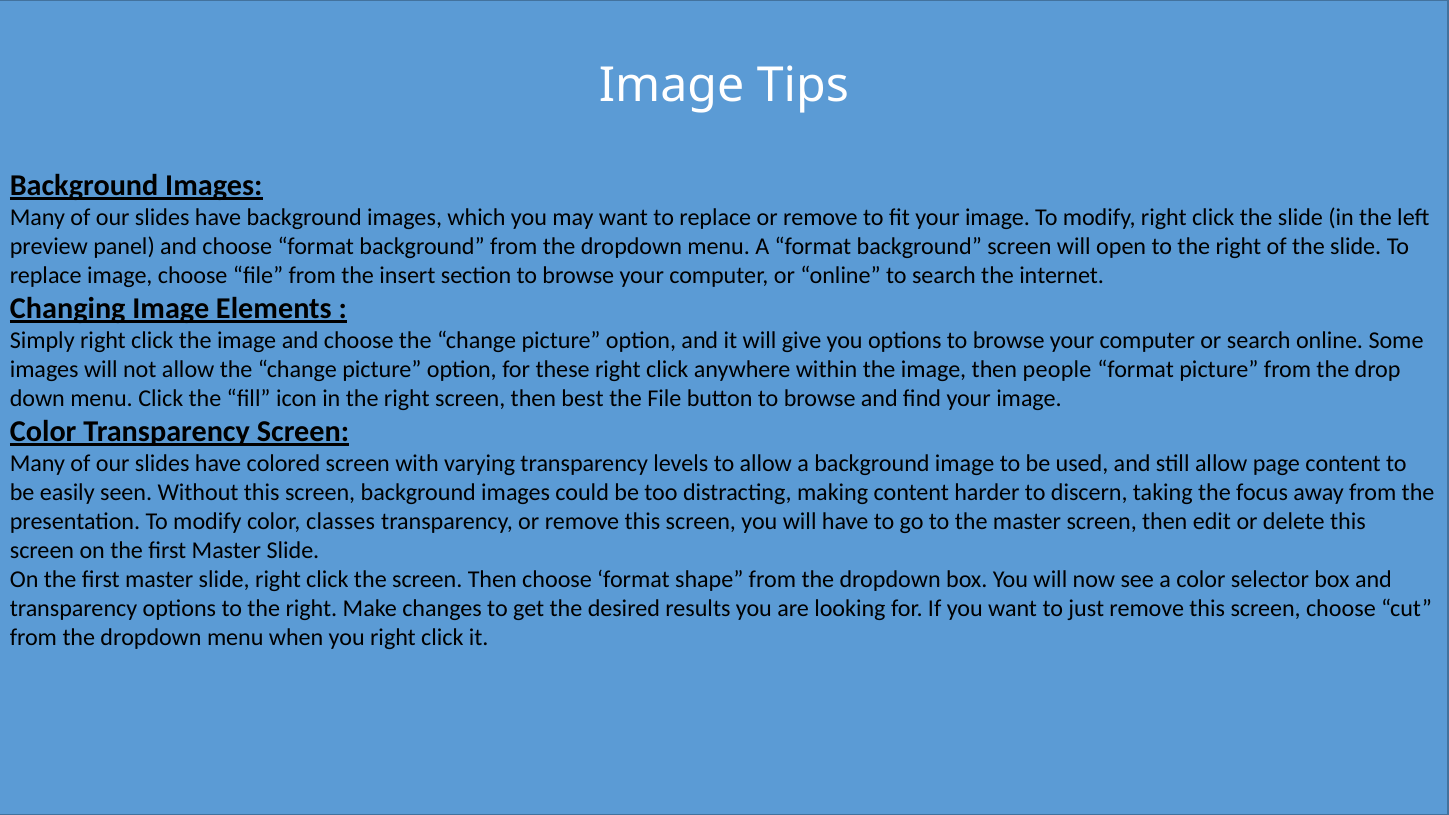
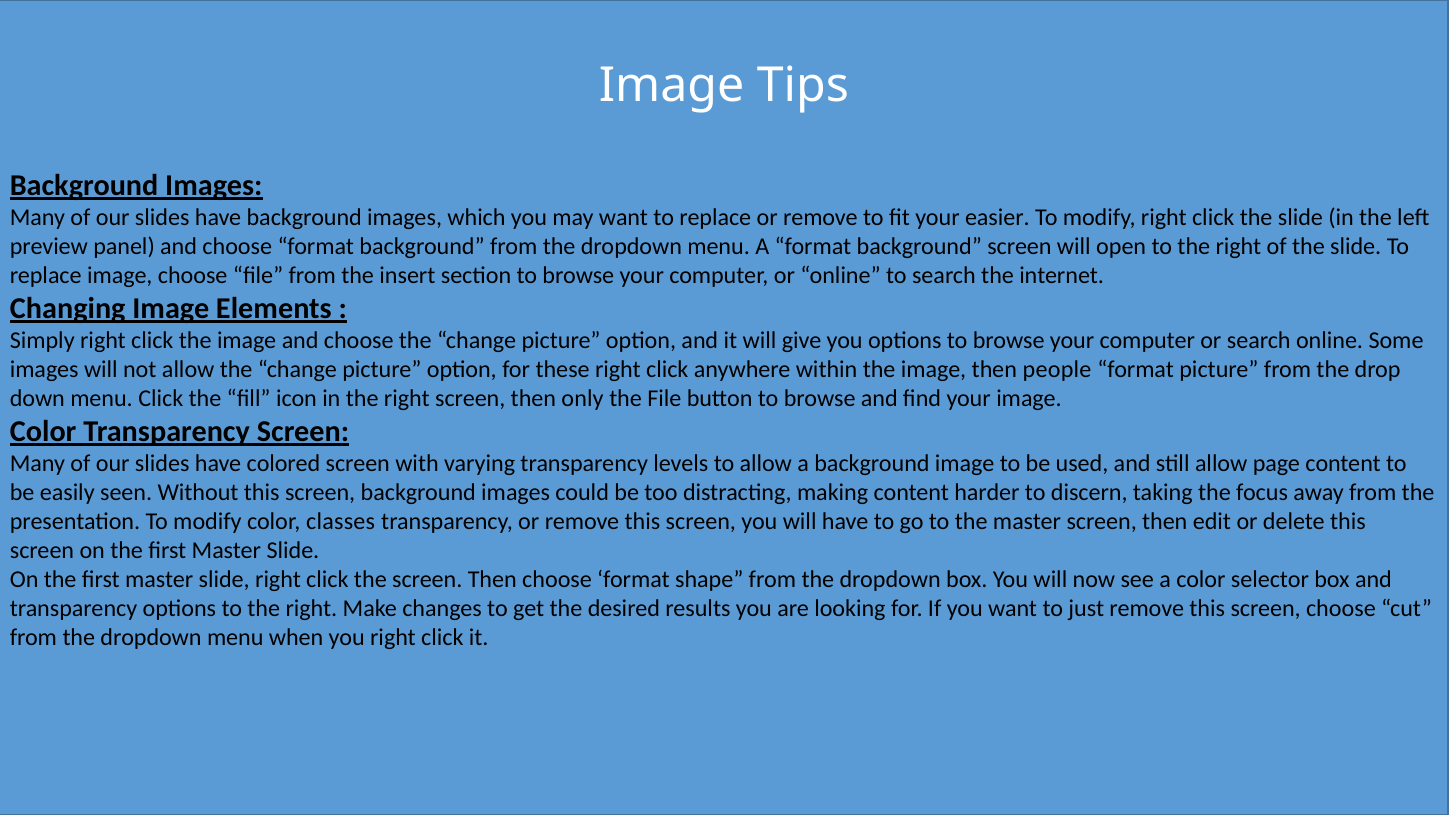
fit your image: image -> easier
best: best -> only
